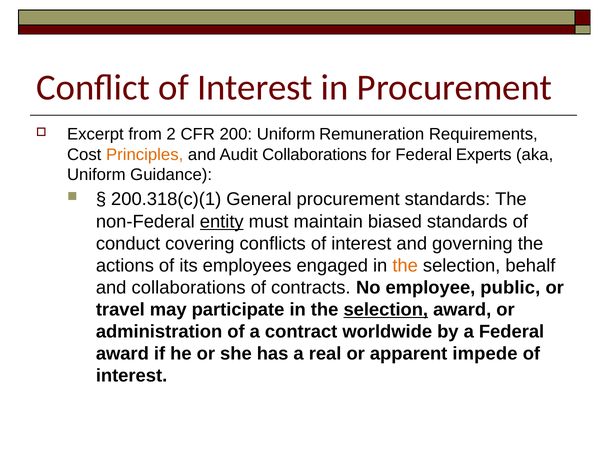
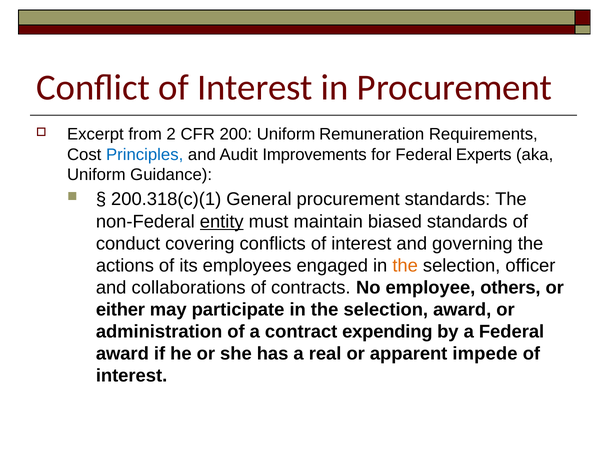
Principles colour: orange -> blue
Audit Collaborations: Collaborations -> Improvements
behalf: behalf -> officer
public: public -> others
travel: travel -> either
selection at (386, 310) underline: present -> none
worldwide: worldwide -> expending
